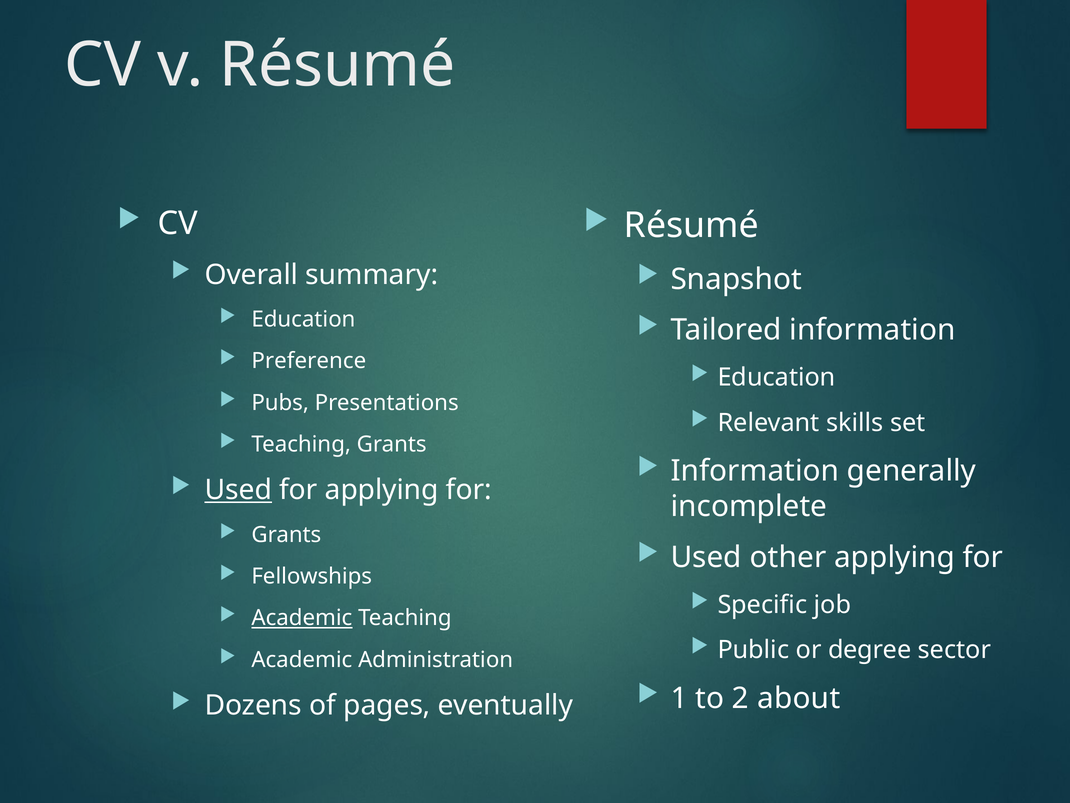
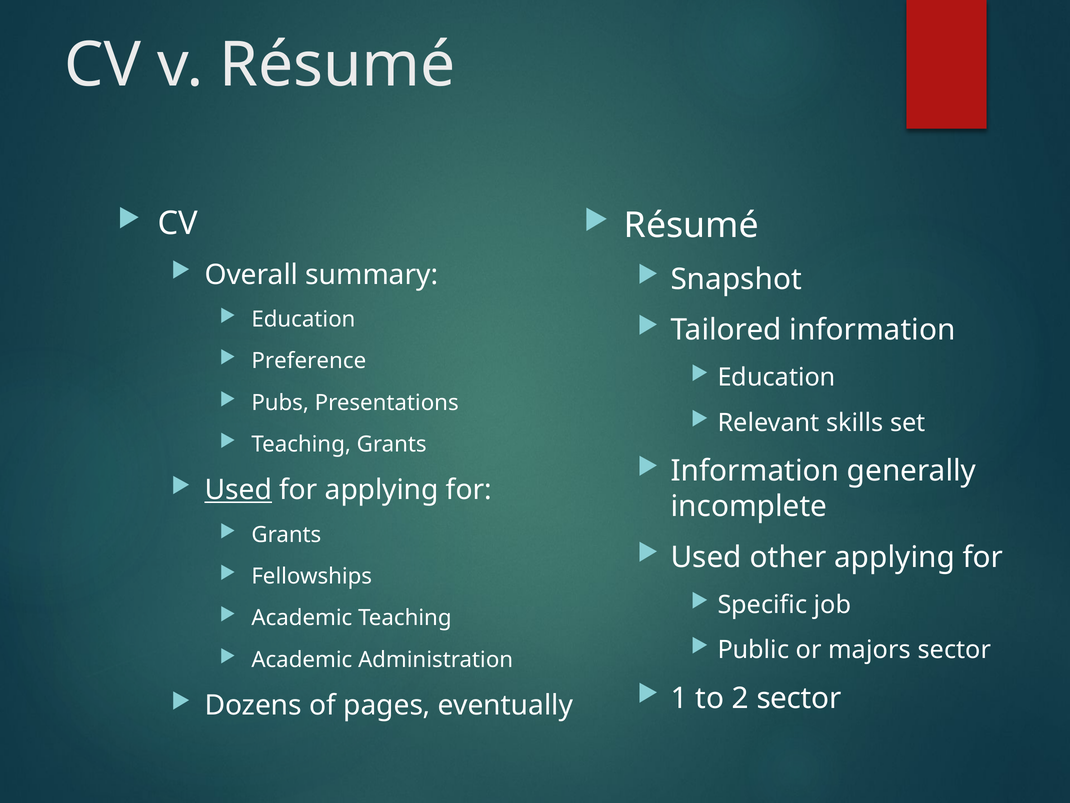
Academic at (302, 618) underline: present -> none
degree: degree -> majors
2 about: about -> sector
